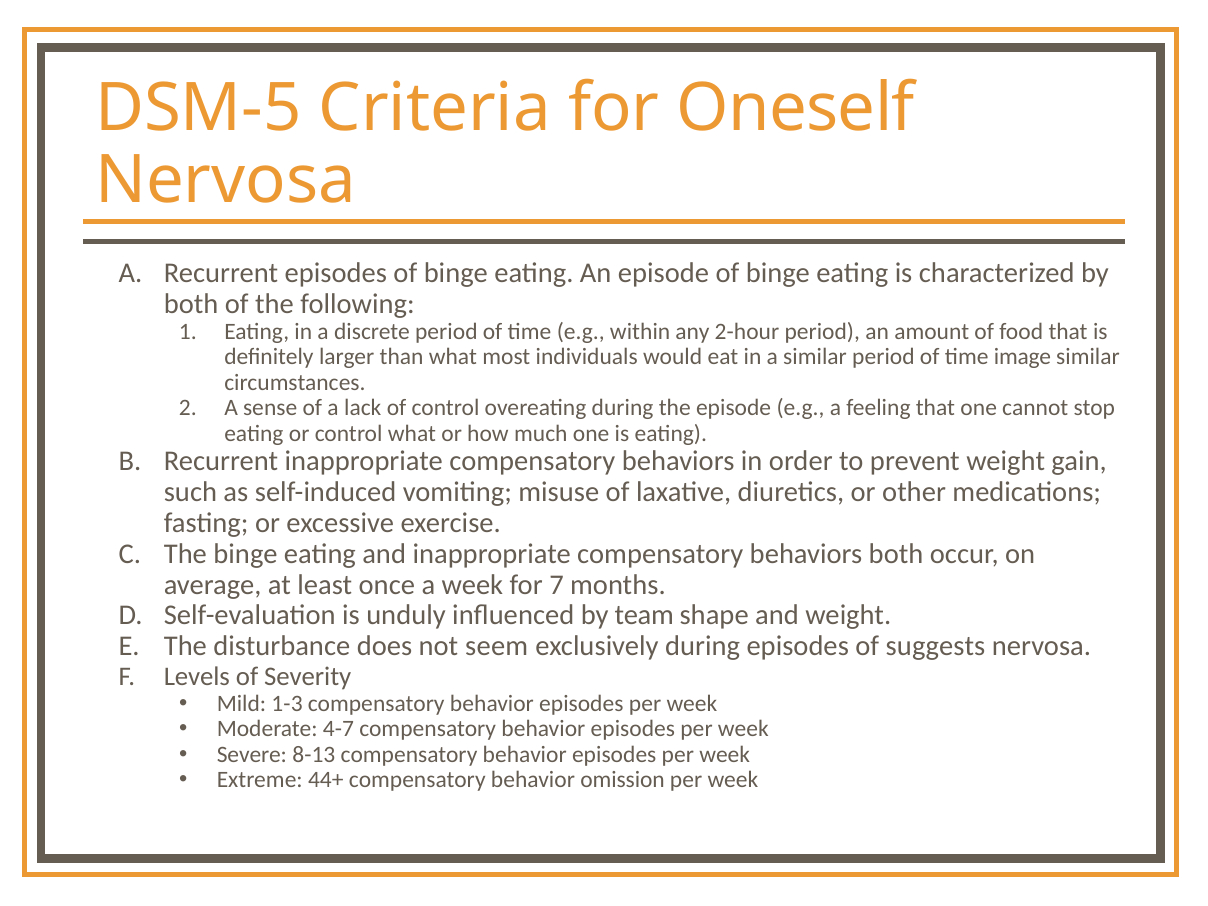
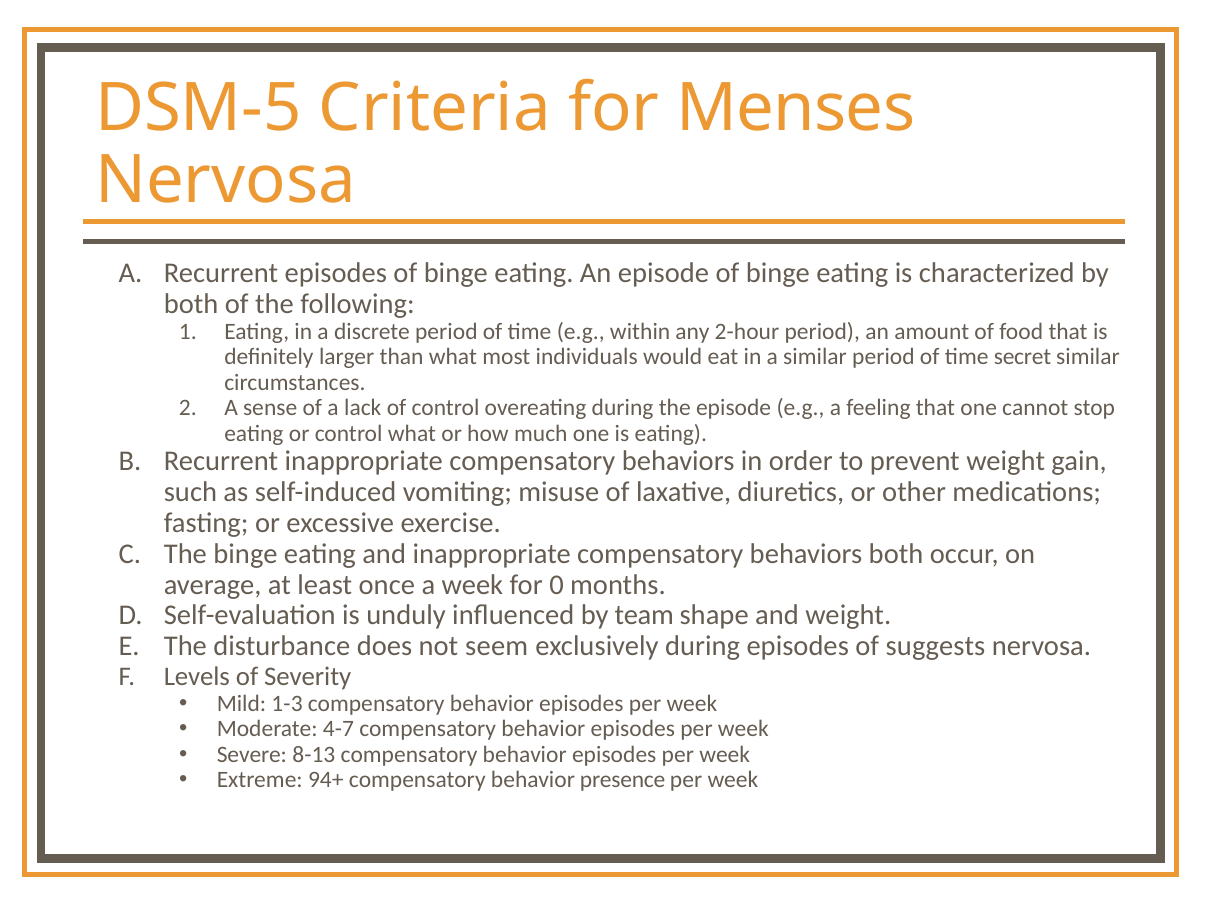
Oneself: Oneself -> Menses
image: image -> secret
7: 7 -> 0
44+: 44+ -> 94+
omission: omission -> presence
